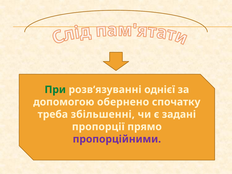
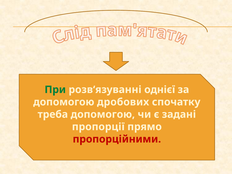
обернено: обернено -> дробових
треба збільшенні: збільшенні -> допомогою
пропорційними colour: purple -> red
